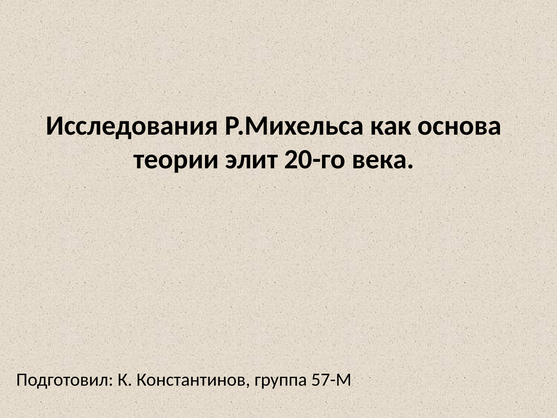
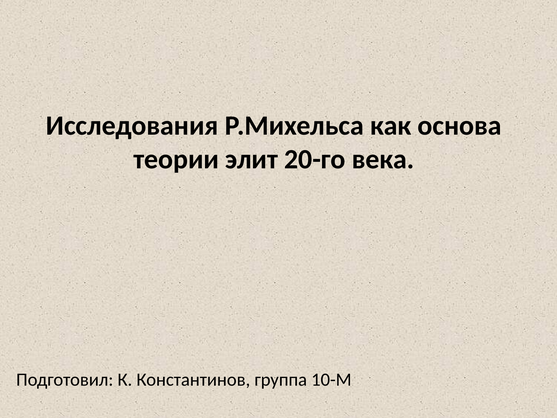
57-М: 57-М -> 10-М
